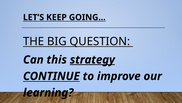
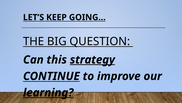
learning underline: none -> present
